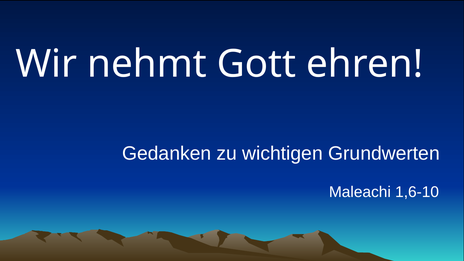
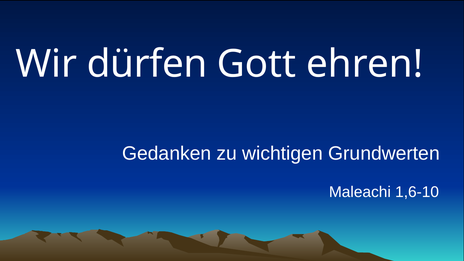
nehmt: nehmt -> dürfen
